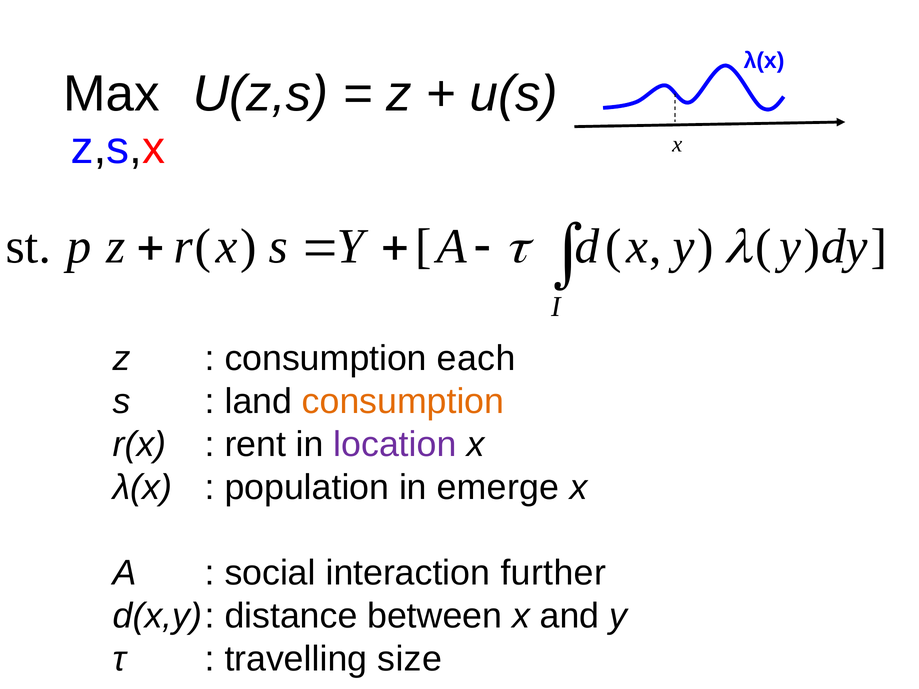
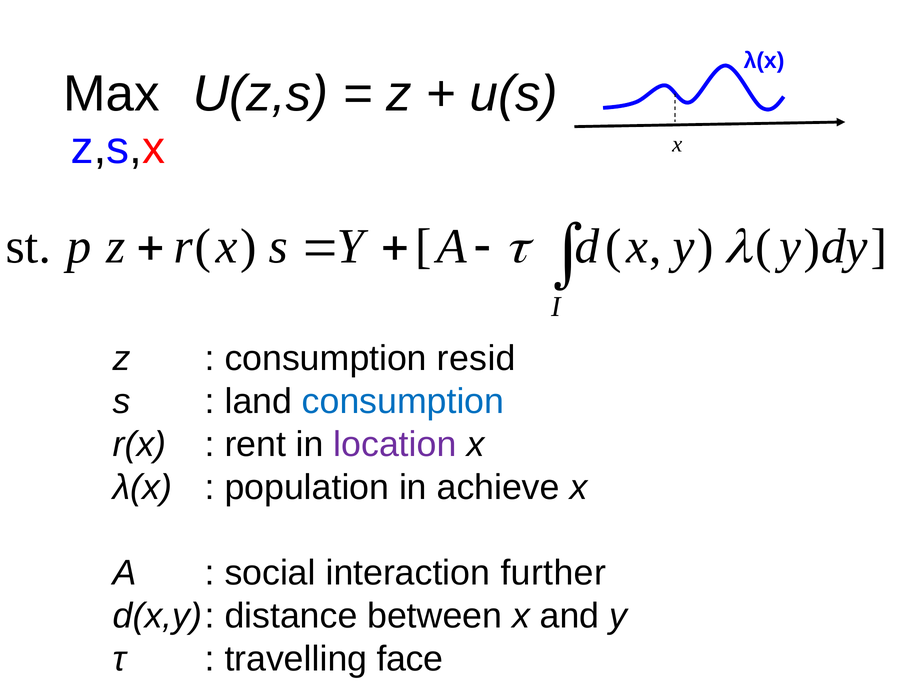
each: each -> resid
consumption at (403, 402) colour: orange -> blue
emerge: emerge -> achieve
size: size -> face
